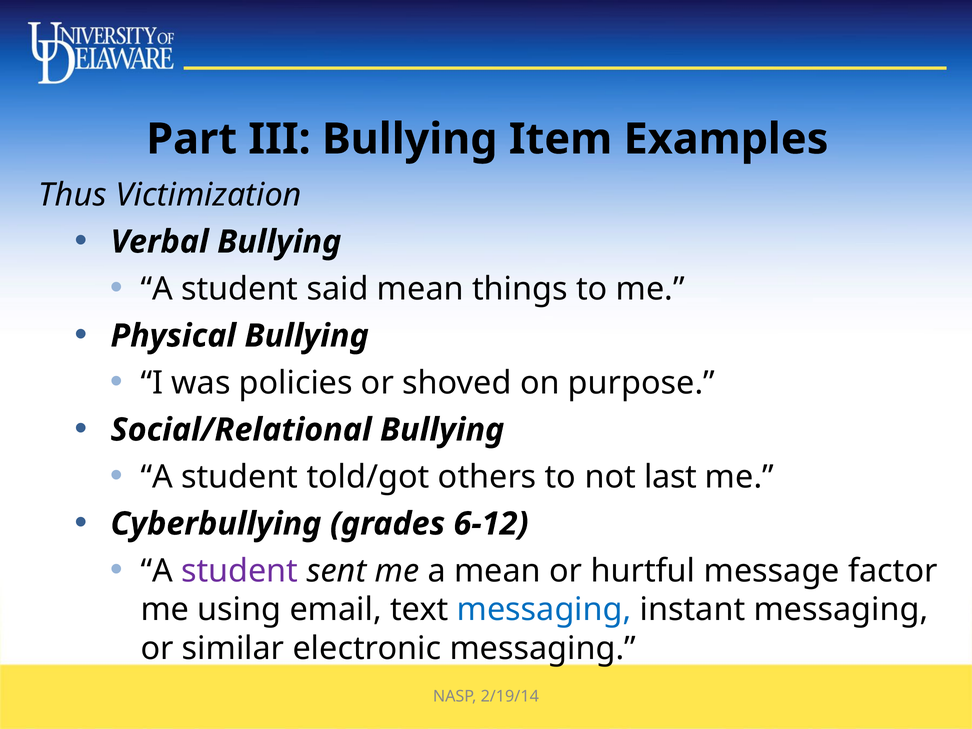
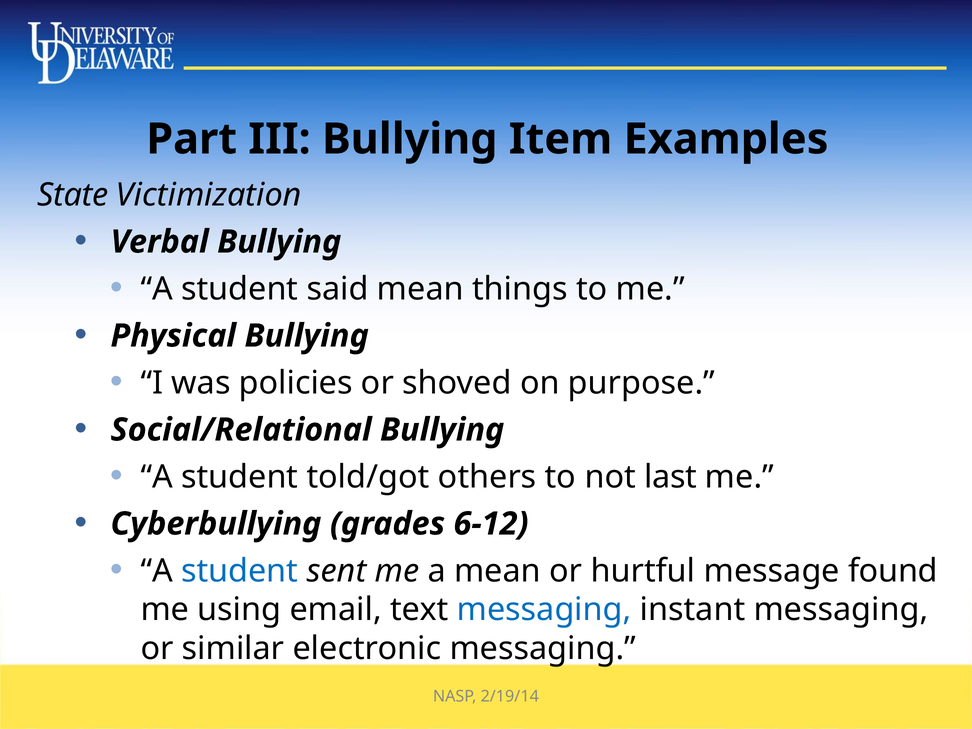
Thus: Thus -> State
student at (240, 571) colour: purple -> blue
factor: factor -> found
